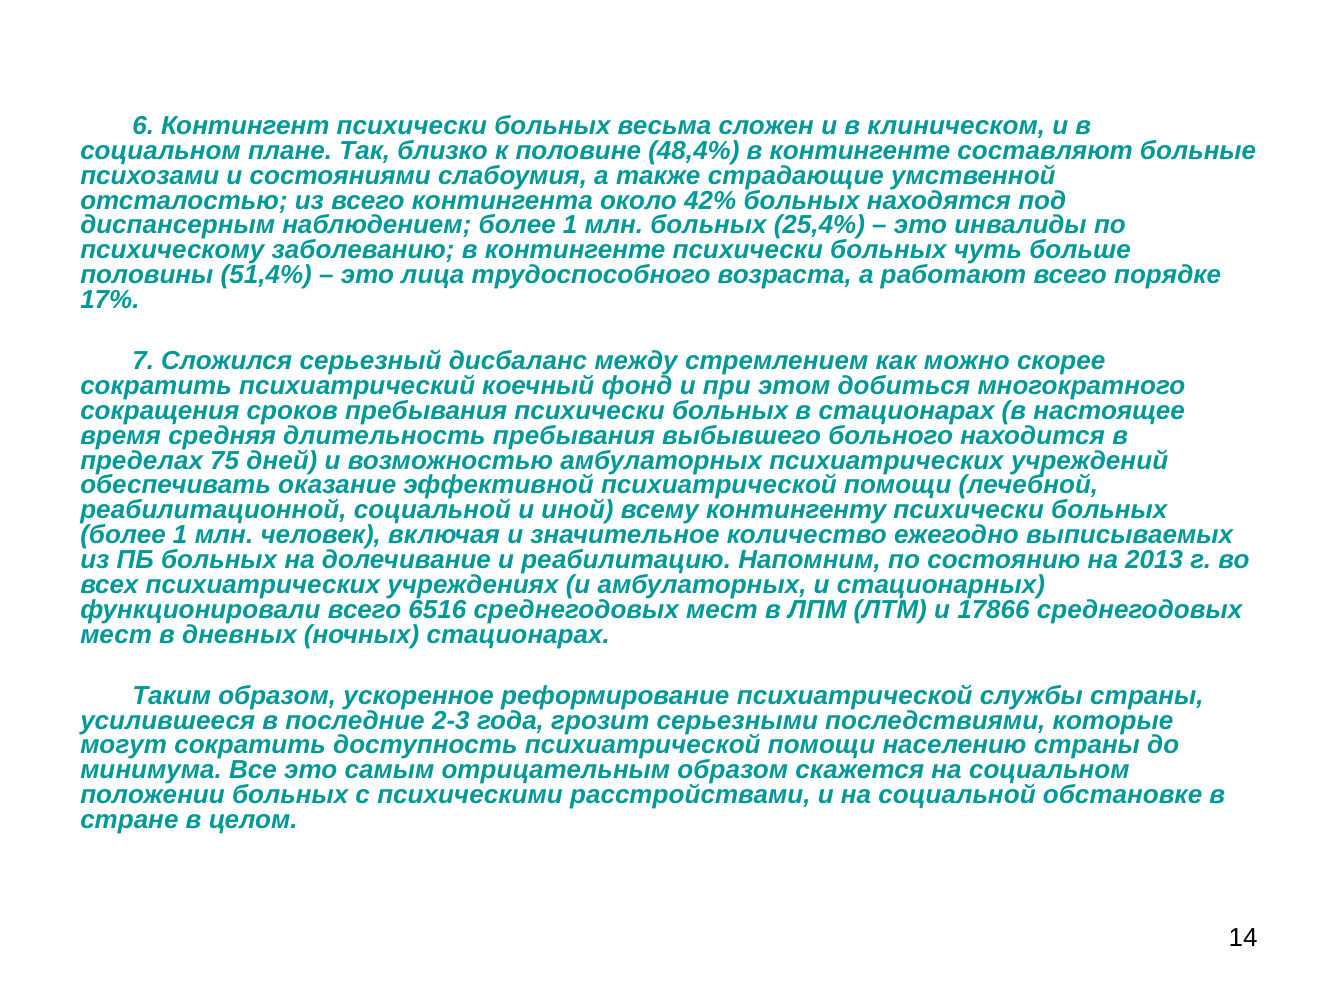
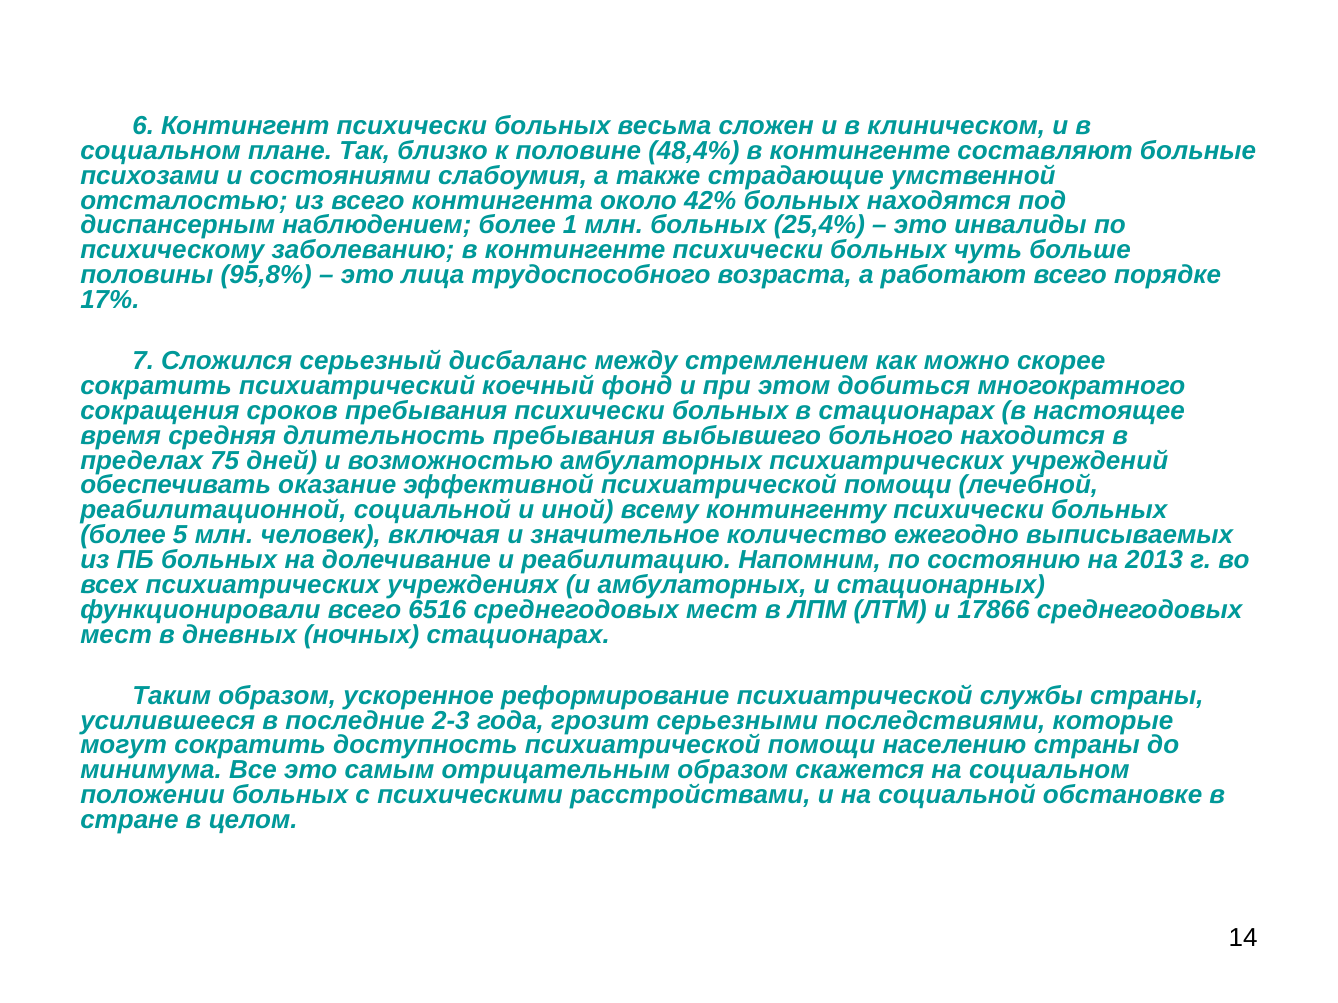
51,4%: 51,4% -> 95,8%
1 at (180, 536): 1 -> 5
